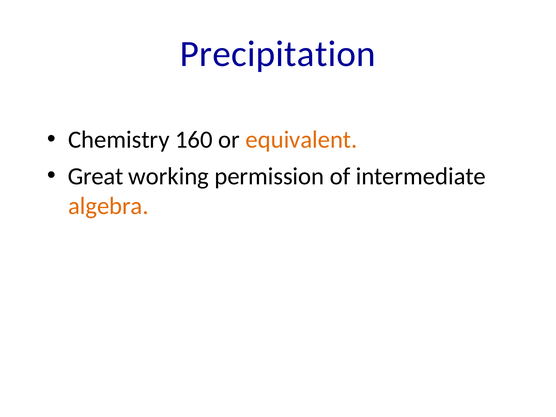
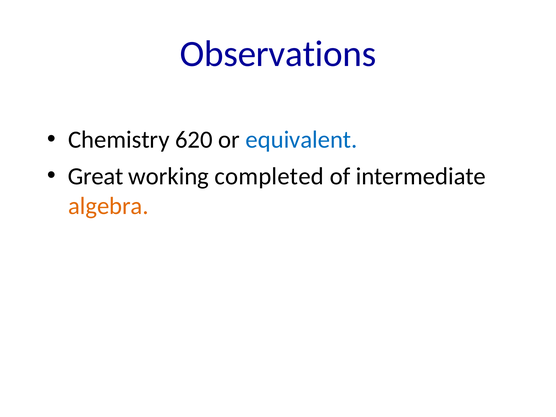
Precipitation: Precipitation -> Observations
160: 160 -> 620
equivalent colour: orange -> blue
permission: permission -> completed
